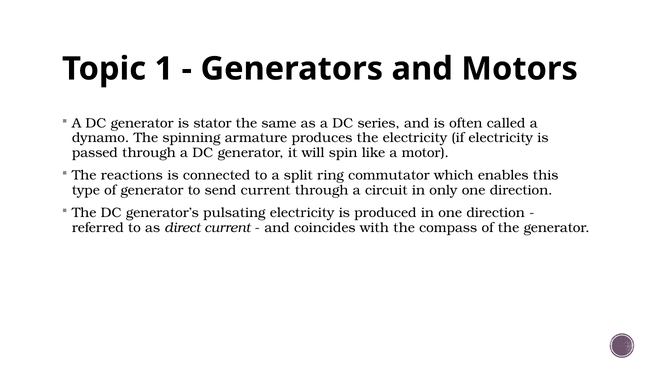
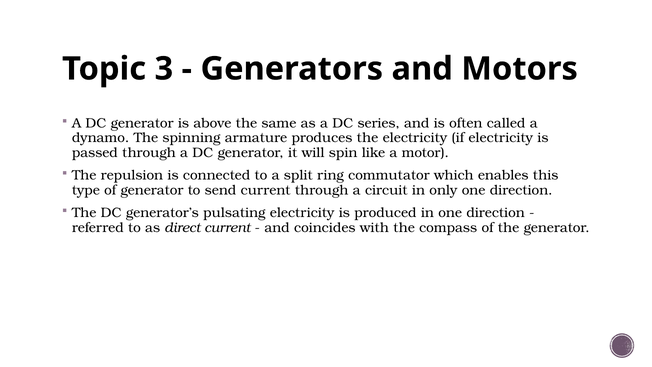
1: 1 -> 3
stator: stator -> above
reactions: reactions -> repulsion
